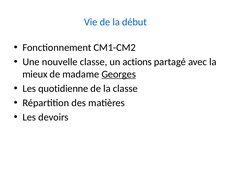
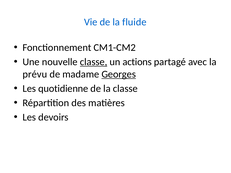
début: début -> fluide
classe at (94, 62) underline: none -> present
mieux: mieux -> prévu
